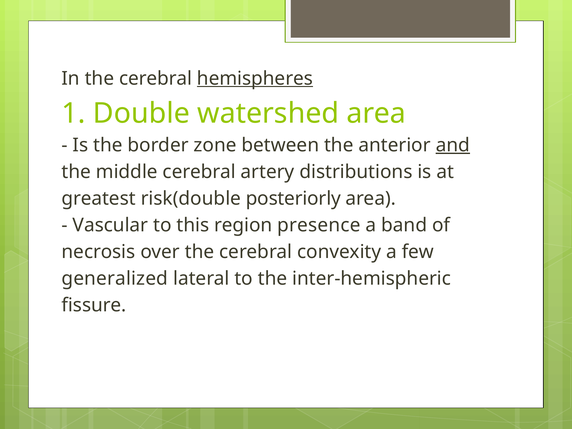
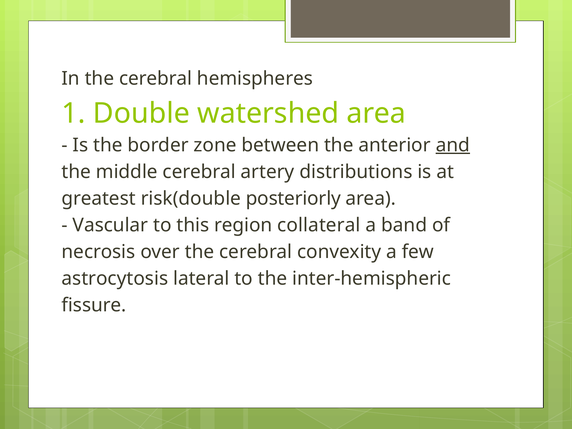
hemispheres underline: present -> none
presence: presence -> collateral
generalized: generalized -> astrocytosis
